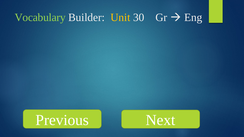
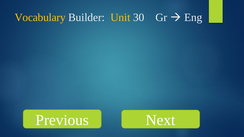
Vocabulary colour: light green -> yellow
